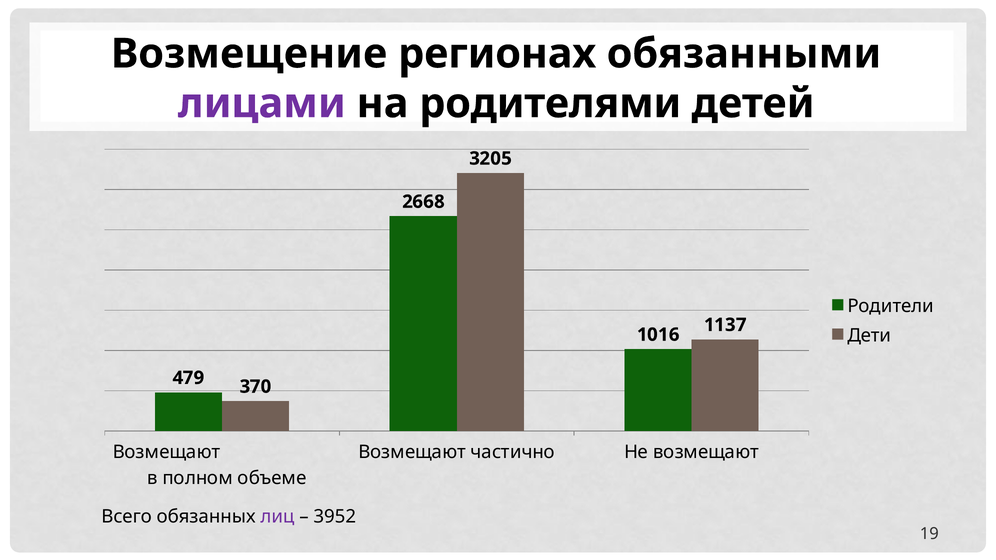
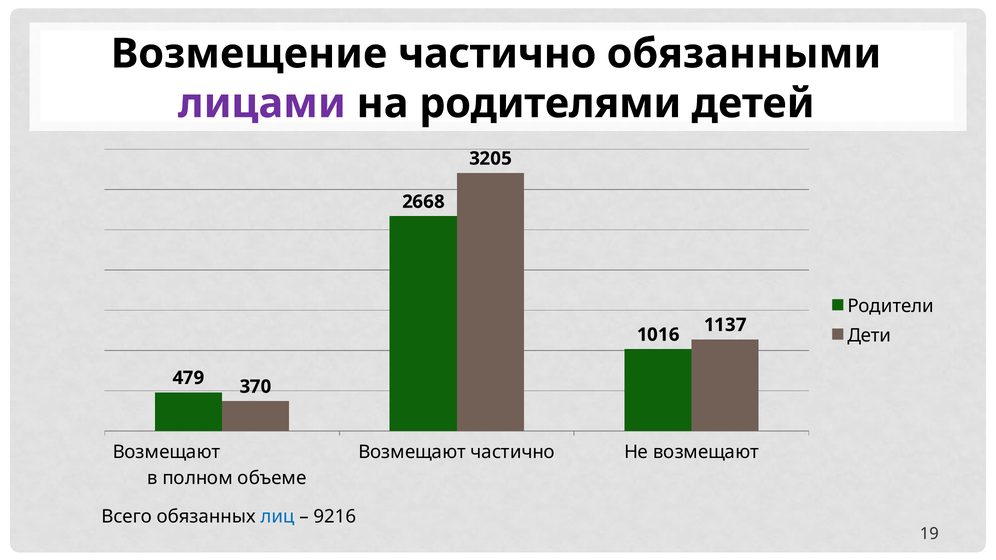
Возмещение регионах: регионах -> частично
лиц colour: purple -> blue
3952: 3952 -> 9216
